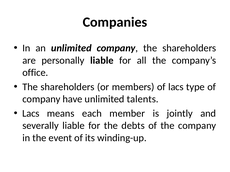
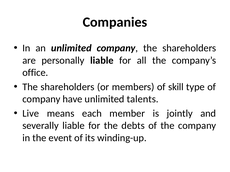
of lacs: lacs -> skill
Lacs at (31, 114): Lacs -> Live
